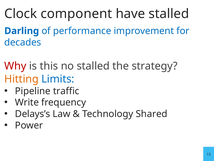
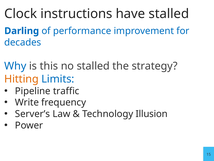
component: component -> instructions
Why colour: red -> blue
Delays’s: Delays’s -> Server’s
Shared: Shared -> Illusion
